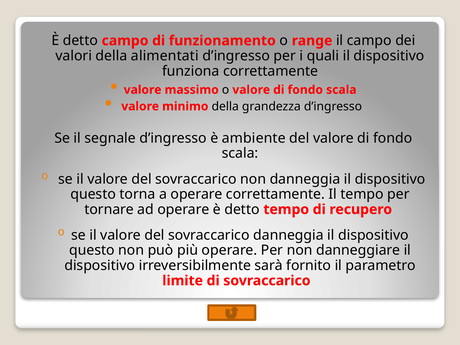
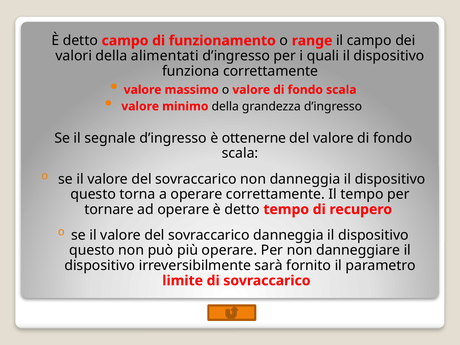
ambiente: ambiente -> ottenerne
